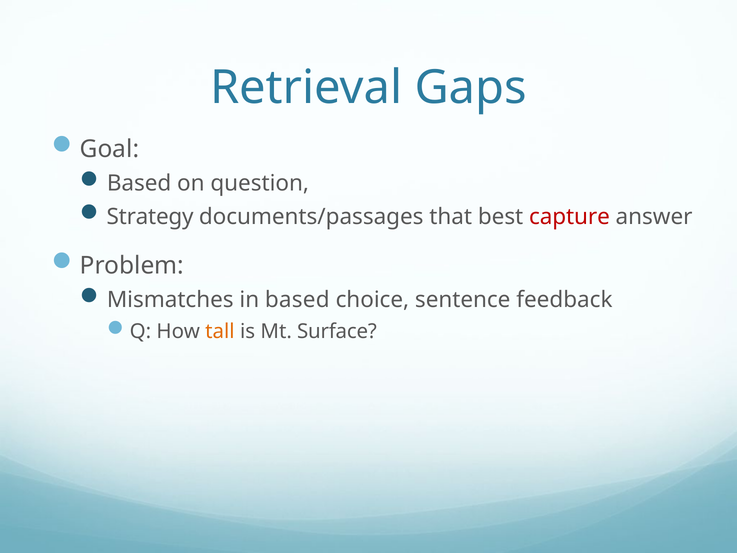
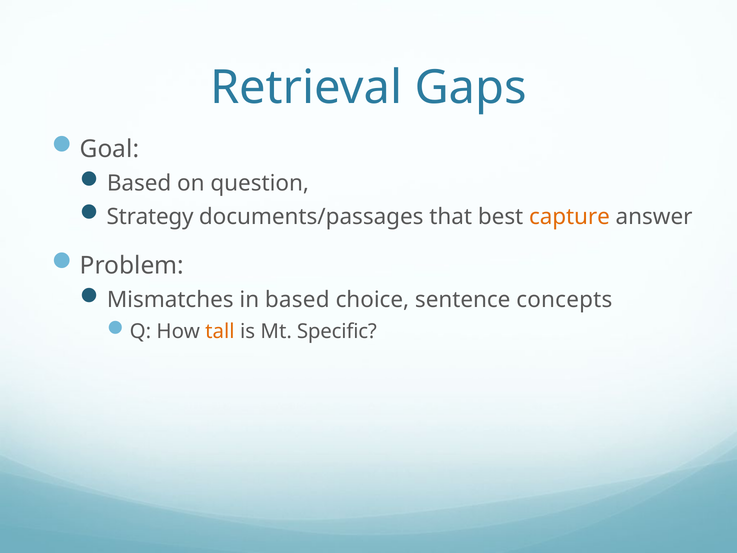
capture colour: red -> orange
feedback: feedback -> concepts
Surface: Surface -> Specific
